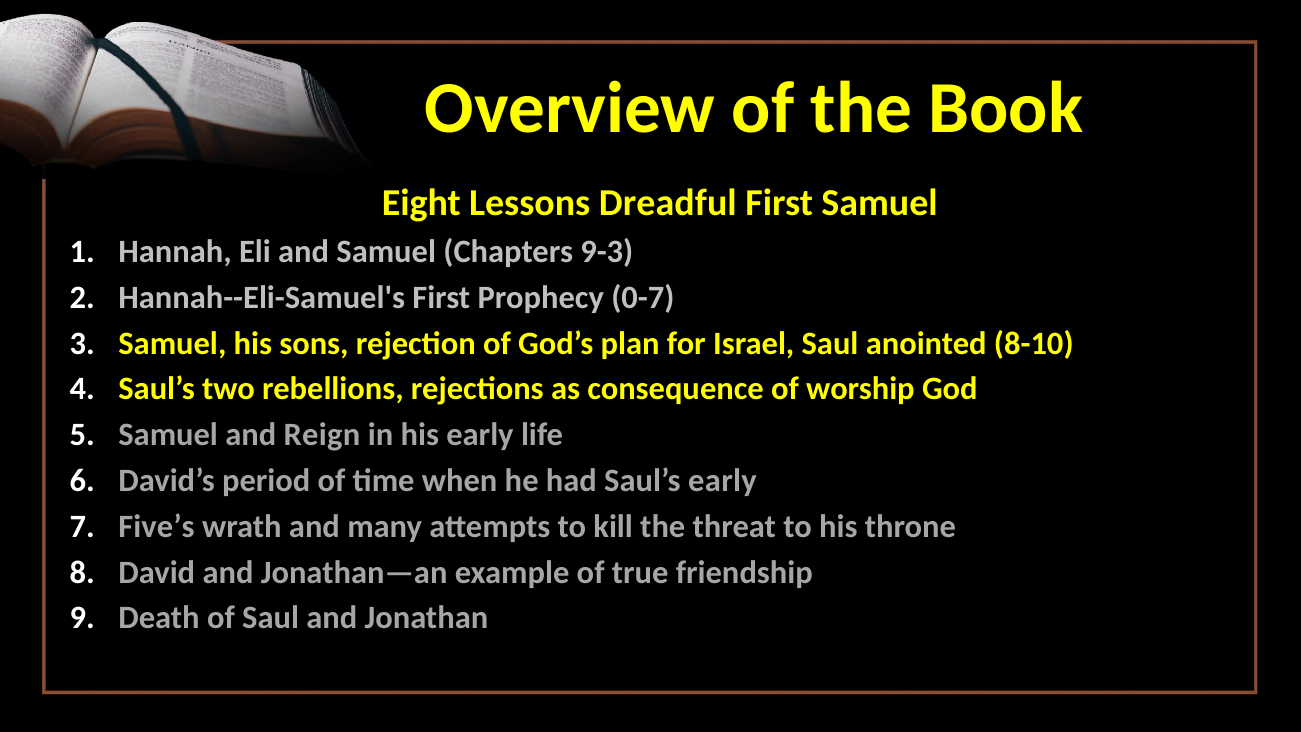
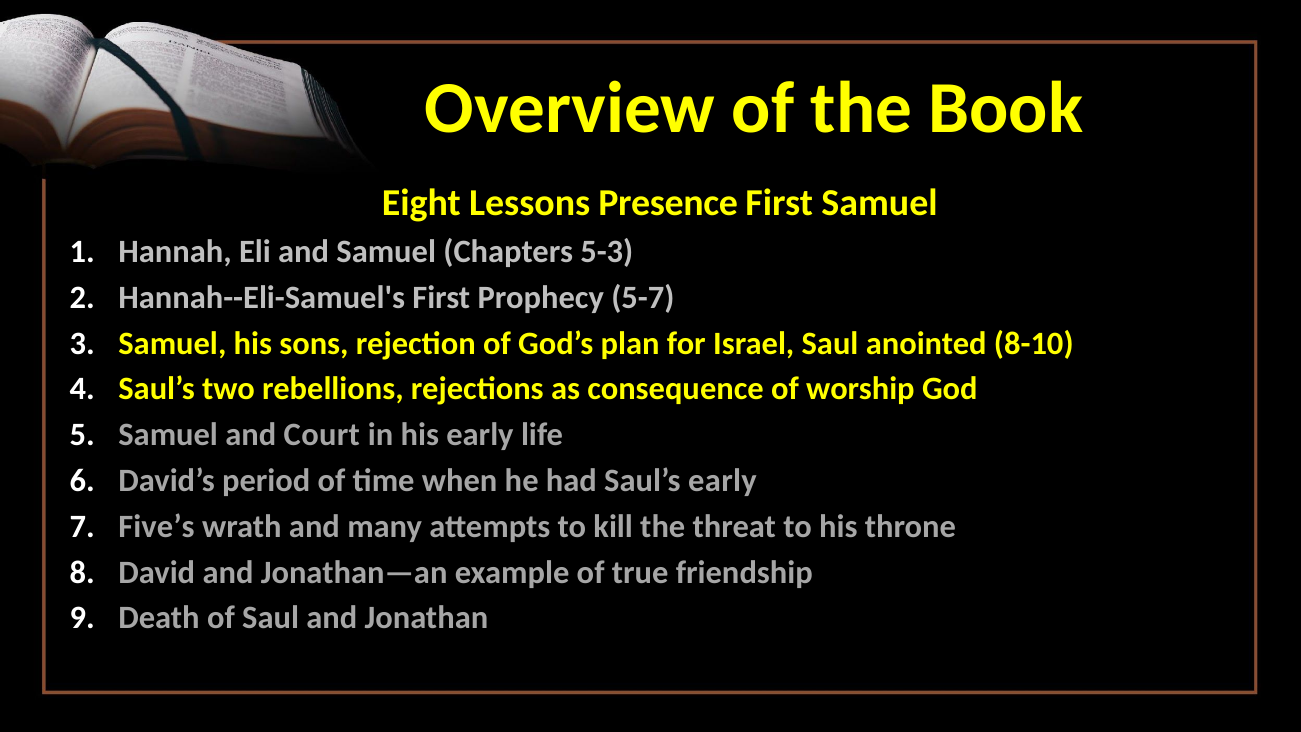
Dreadful: Dreadful -> Presence
9-3: 9-3 -> 5-3
0-7: 0-7 -> 5-7
and Reign: Reign -> Court
